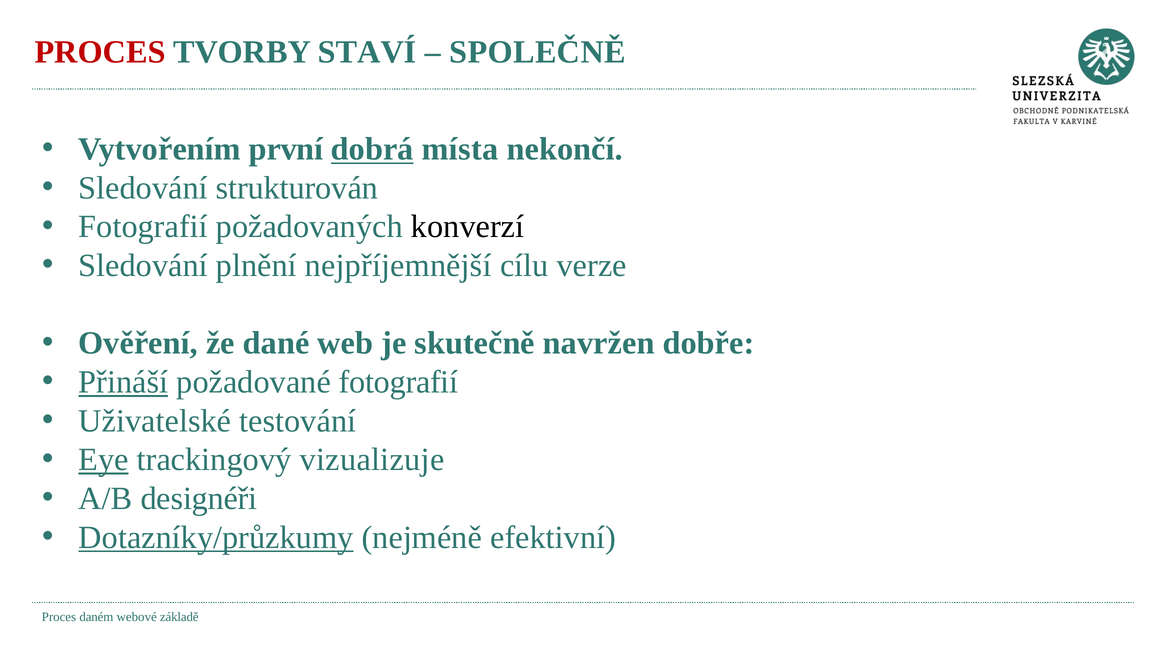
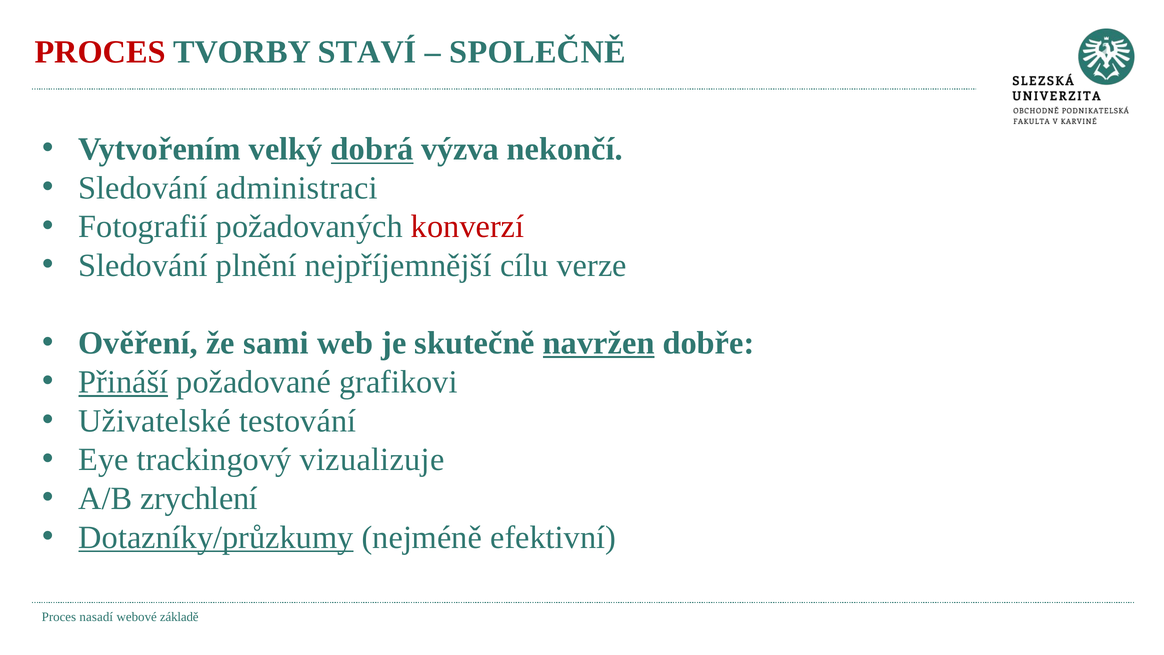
první: první -> velký
místa: místa -> výzva
strukturován: strukturován -> administraci
konverzí colour: black -> red
dané: dané -> sami
navržen underline: none -> present
požadované fotografií: fotografií -> grafikovi
Eye underline: present -> none
designéři: designéři -> zrychlení
daném: daném -> nasadí
